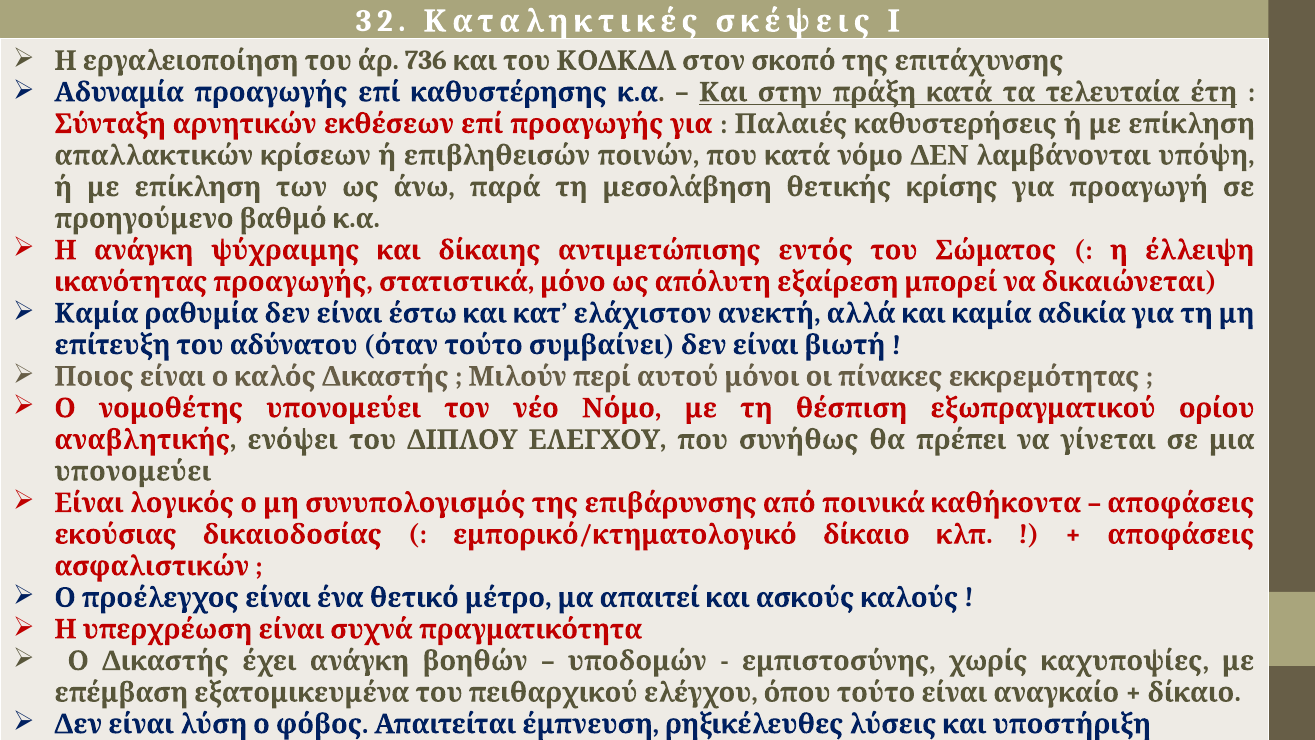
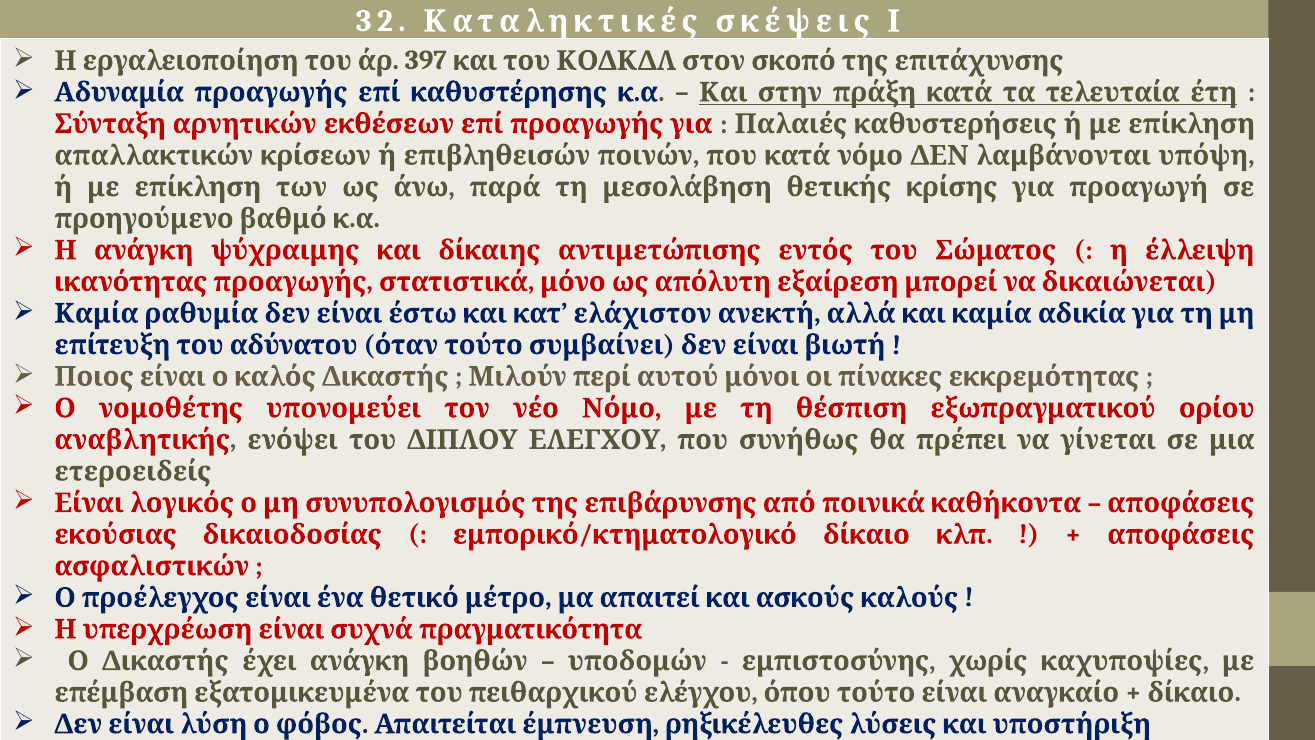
736: 736 -> 397
υπονομεύει at (133, 471): υπονομεύει -> ετεροειδείς
